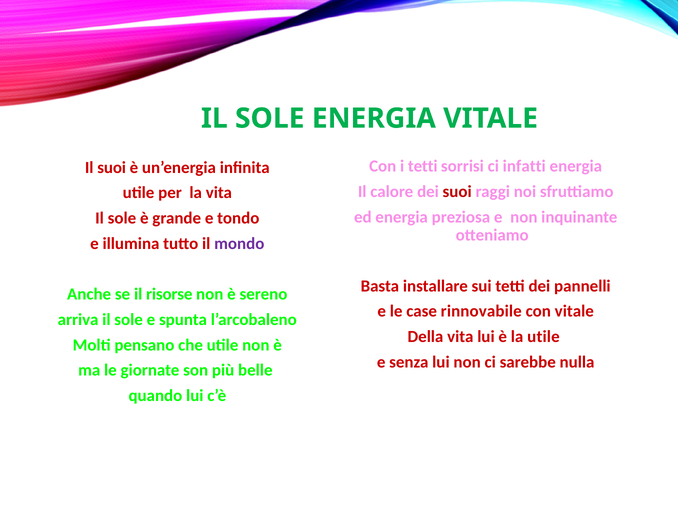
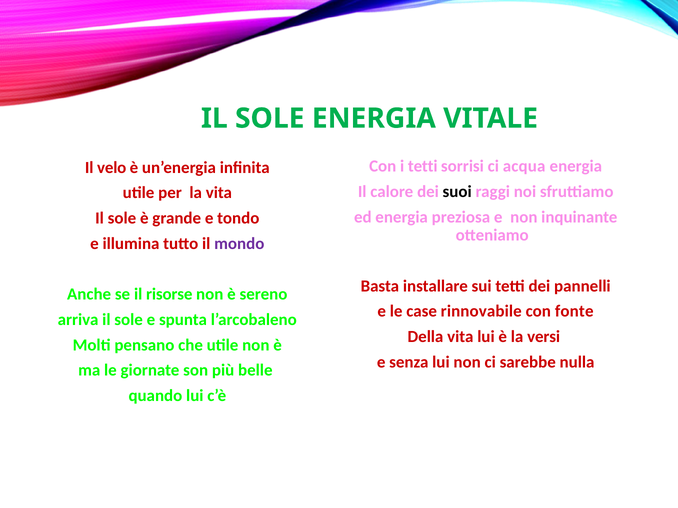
infatti: infatti -> acqua
Il suoi: suoi -> velo
suoi at (457, 192) colour: red -> black
con vitale: vitale -> fonte
la utile: utile -> versi
